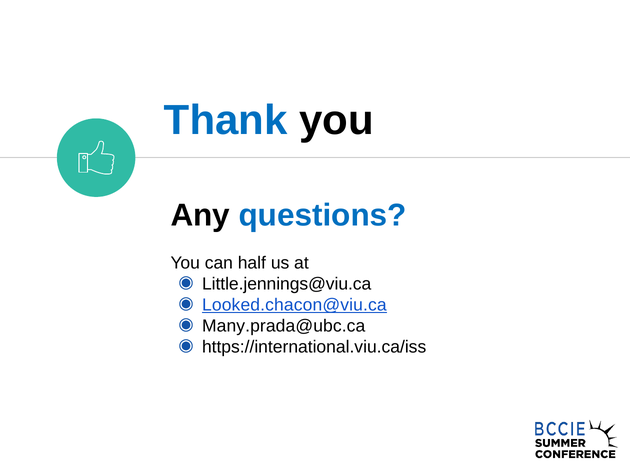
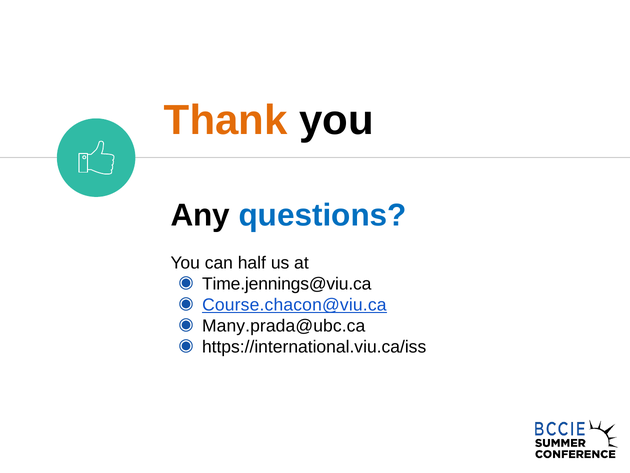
Thank colour: blue -> orange
Little.jennings@viu.ca: Little.jennings@viu.ca -> Time.jennings@viu.ca
Looked.chacon@viu.ca: Looked.chacon@viu.ca -> Course.chacon@viu.ca
